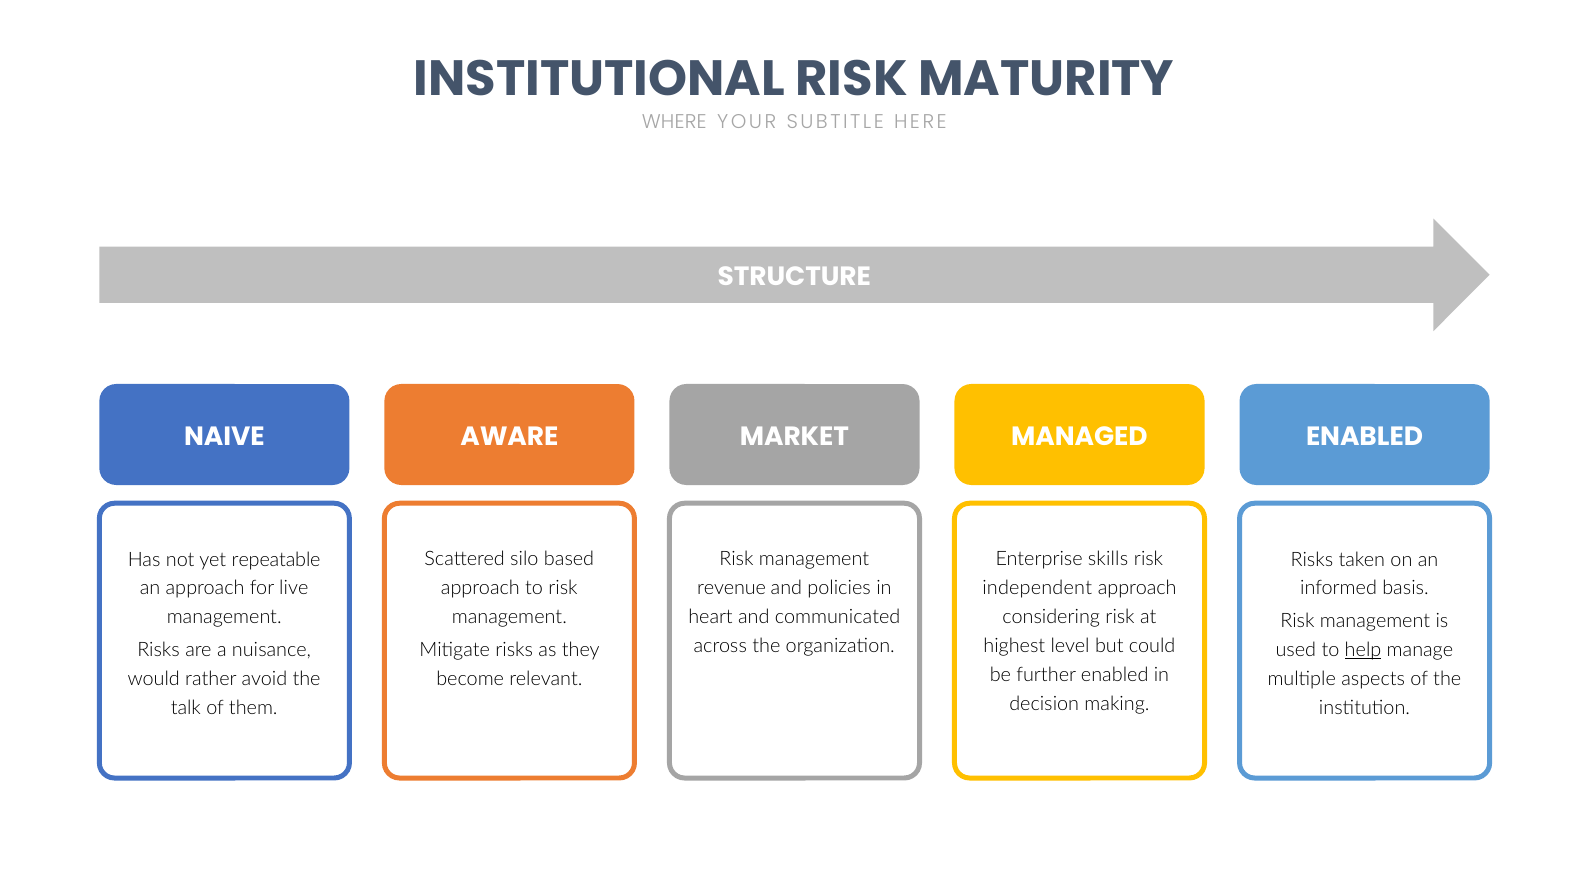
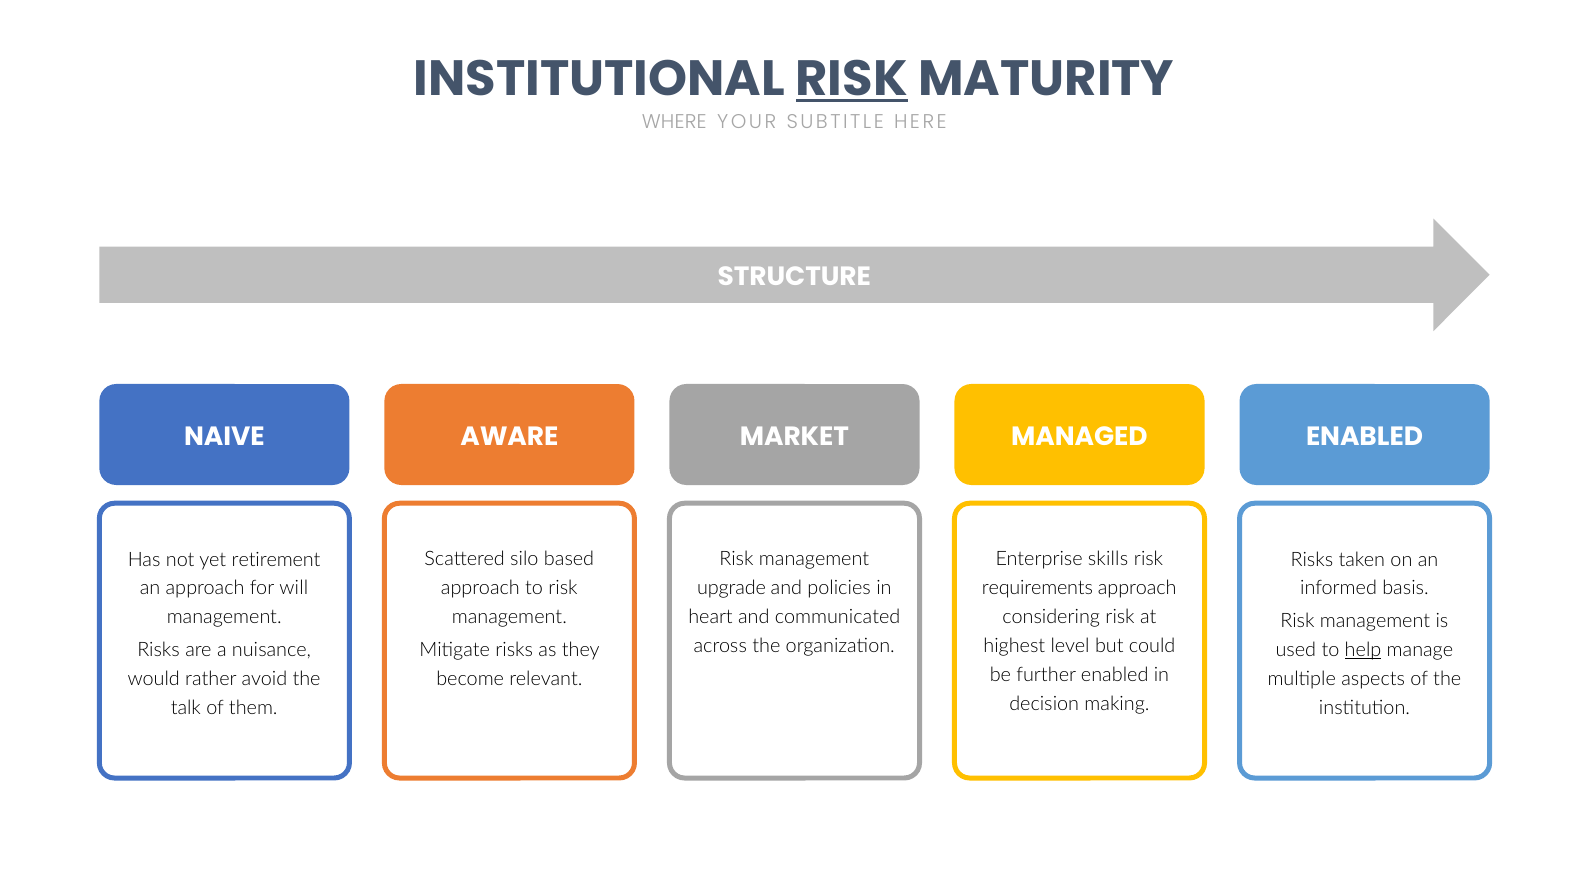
RISK at (852, 79) underline: none -> present
repeatable: repeatable -> retirement
revenue: revenue -> upgrade
independent: independent -> requirements
live: live -> will
